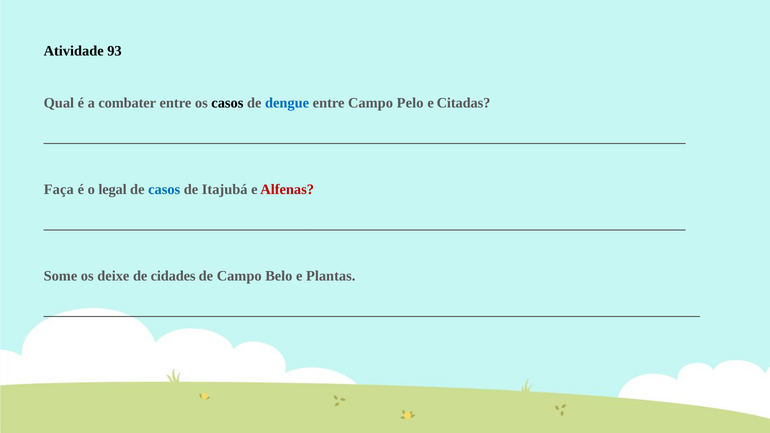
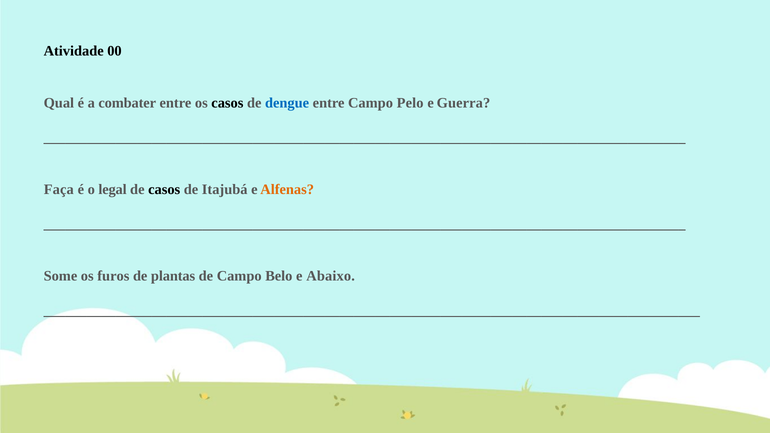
93: 93 -> 00
Citadas: Citadas -> Guerra
casos at (164, 190) colour: blue -> black
Alfenas colour: red -> orange
deixe: deixe -> furos
cidades: cidades -> plantas
Plantas: Plantas -> Abaixo
